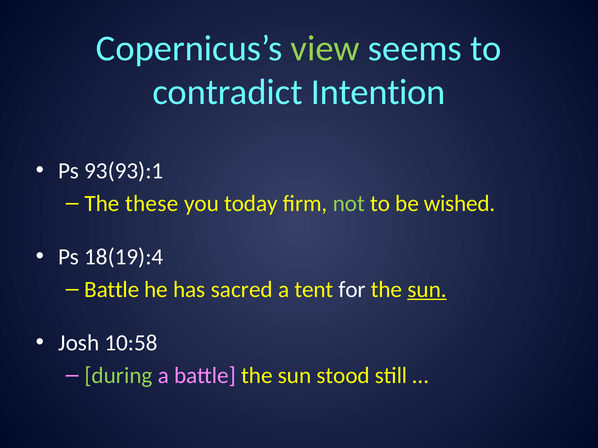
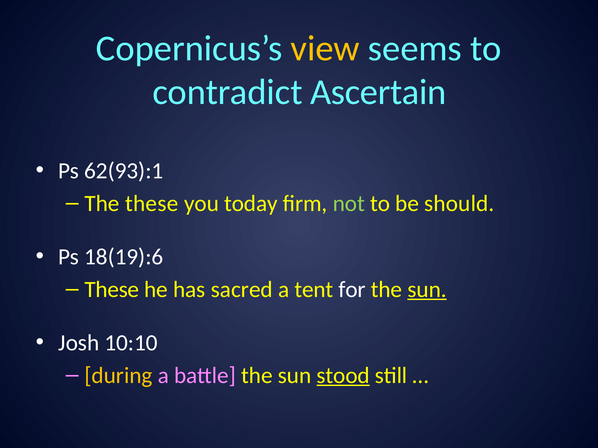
view colour: light green -> yellow
Intention: Intention -> Ascertain
93(93):1: 93(93):1 -> 62(93):1
wished: wished -> should
18(19):4: 18(19):4 -> 18(19):6
Battle at (112, 290): Battle -> These
10:58: 10:58 -> 10:10
during colour: light green -> yellow
stood underline: none -> present
